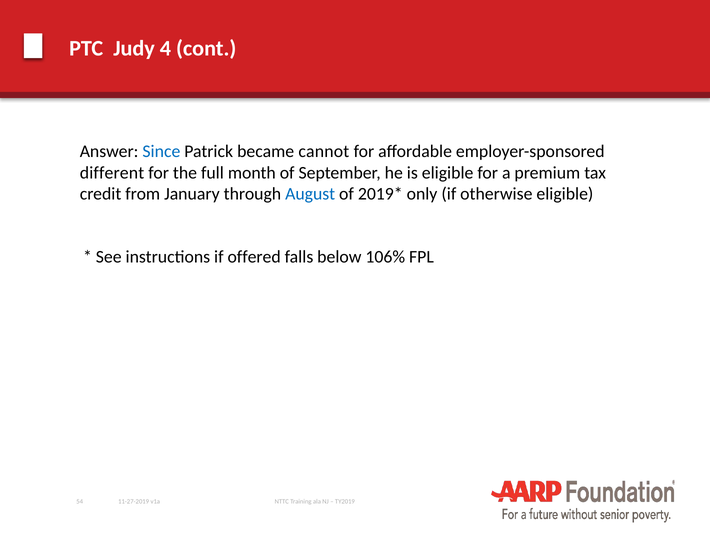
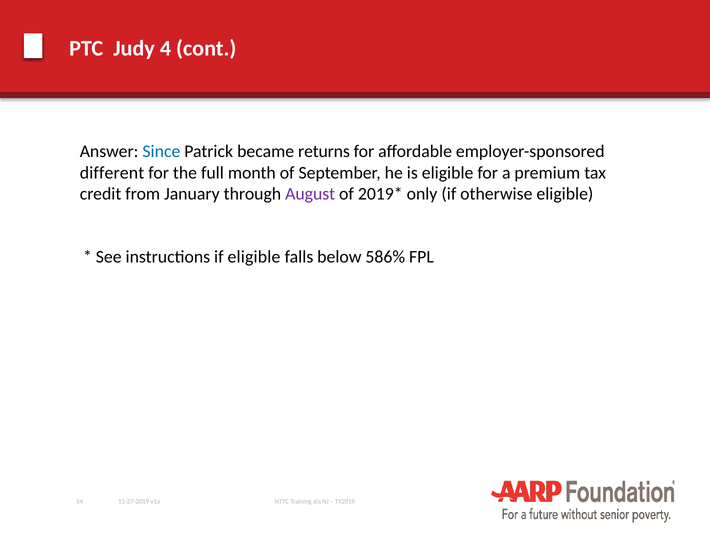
cannot: cannot -> returns
August colour: blue -> purple
if offered: offered -> eligible
106%: 106% -> 586%
